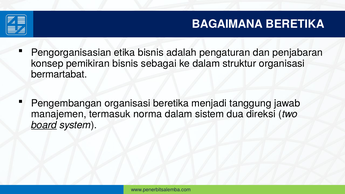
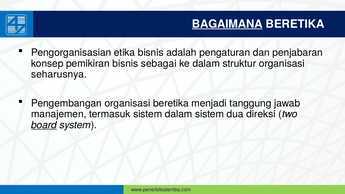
BAGAIMANA underline: none -> present
bermartabat: bermartabat -> seharusnya
termasuk norma: norma -> sistem
